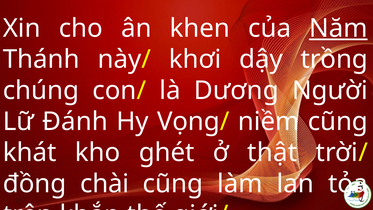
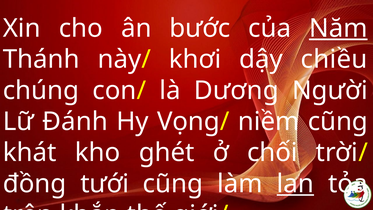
khen: khen -> bước
trồng: trồng -> chiều
thật: thật -> chối
chài: chài -> tưới
lan underline: none -> present
